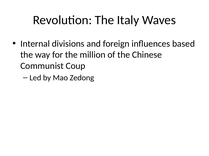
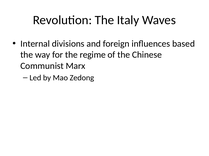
million: million -> regime
Coup: Coup -> Marx
